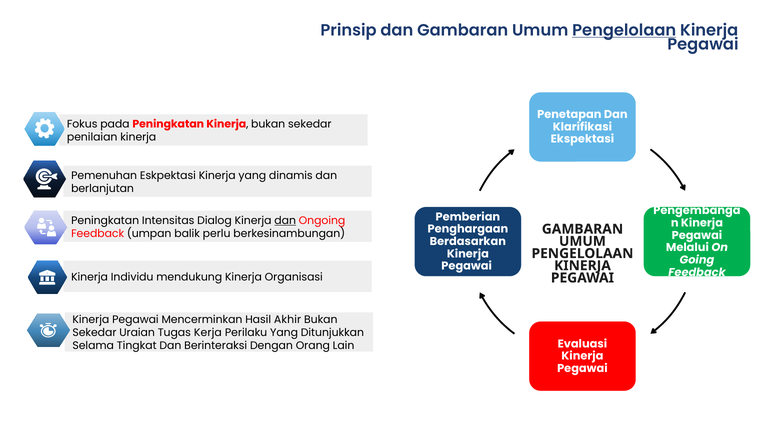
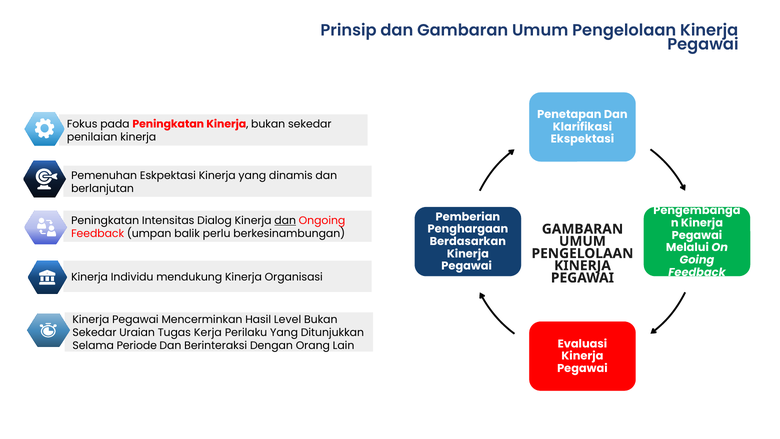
Pengelolaan at (624, 30) underline: present -> none
Akhir: Akhir -> Level
Tingkat: Tingkat -> Periode
